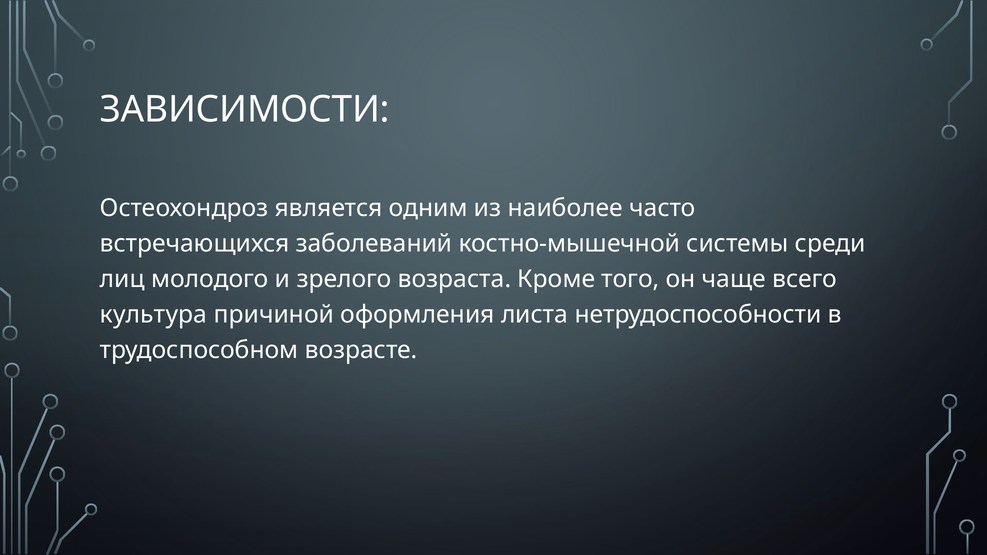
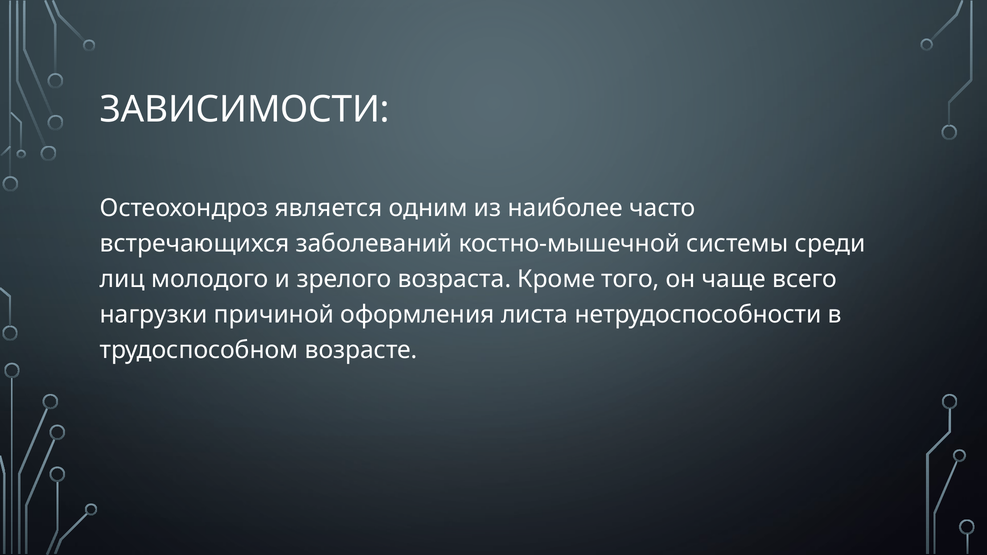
культура: культура -> нагрузки
